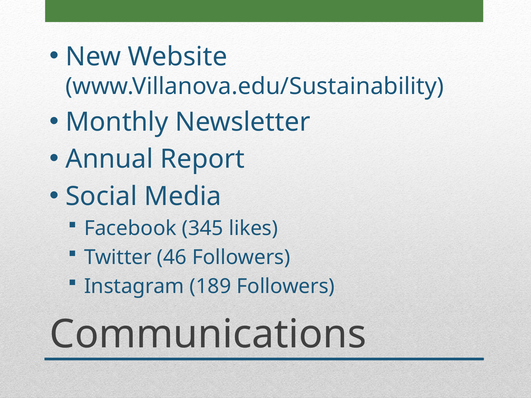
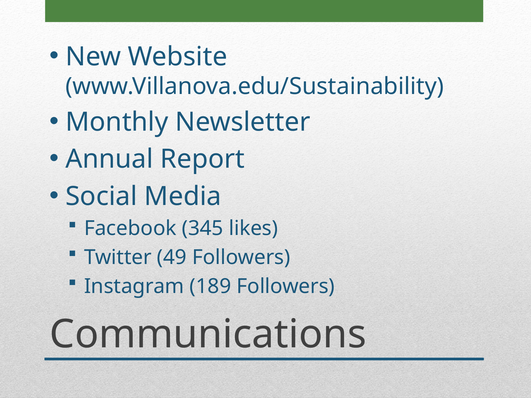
46: 46 -> 49
